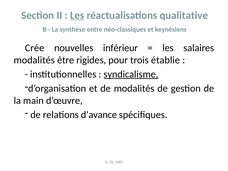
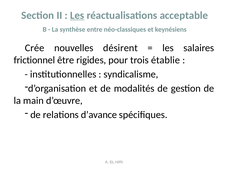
qualitative: qualitative -> acceptable
inférieur: inférieur -> désirent
modalités at (34, 60): modalités -> frictionnel
syndicalisme underline: present -> none
